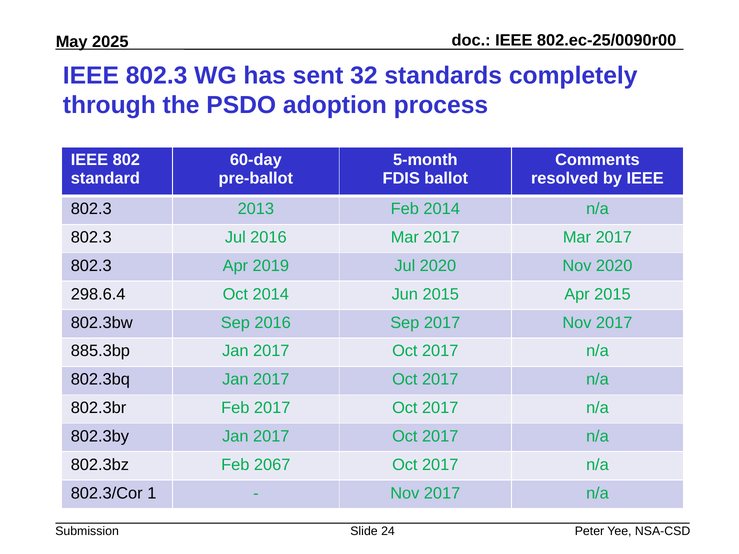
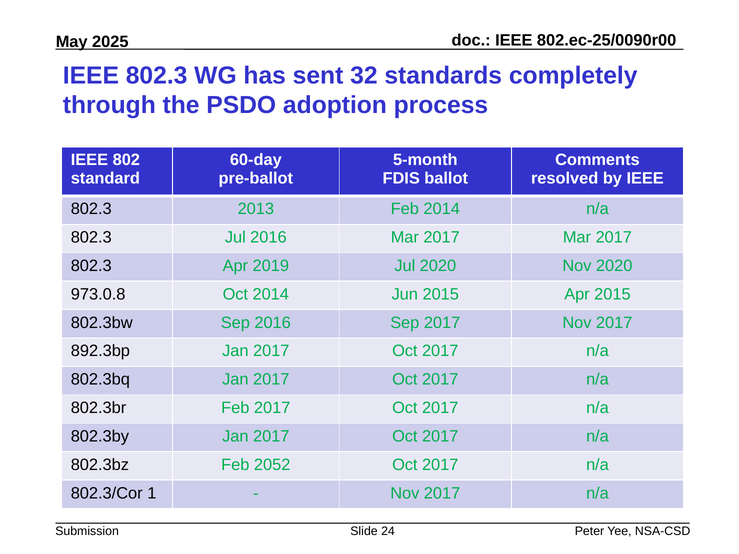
298.6.4: 298.6.4 -> 973.0.8
885.3bp: 885.3bp -> 892.3bp
2067: 2067 -> 2052
